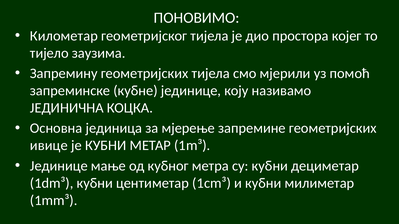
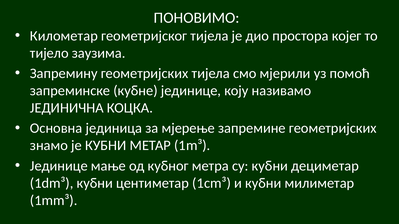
ивице: ивице -> знамо
